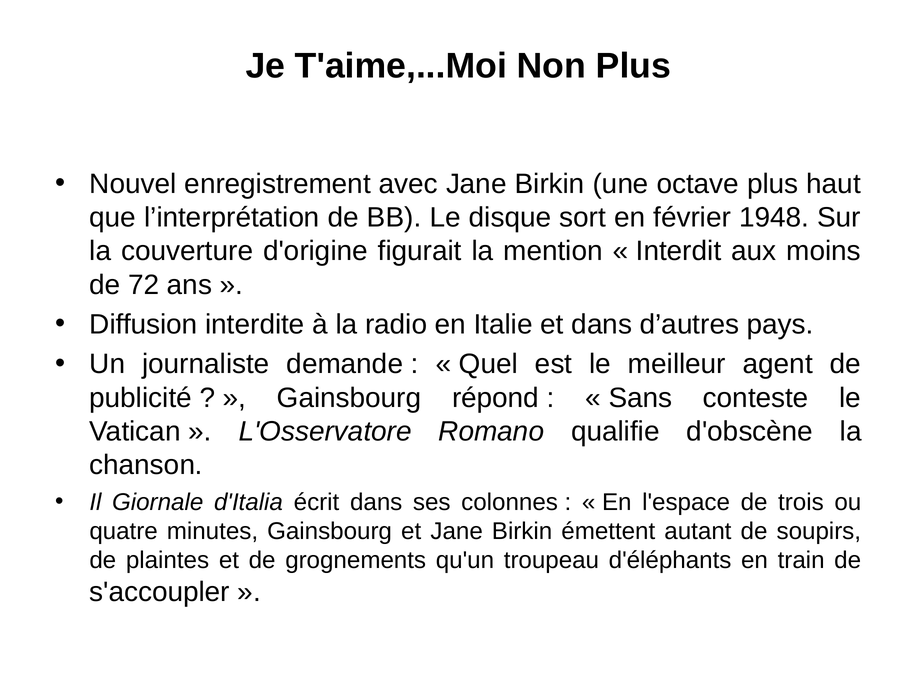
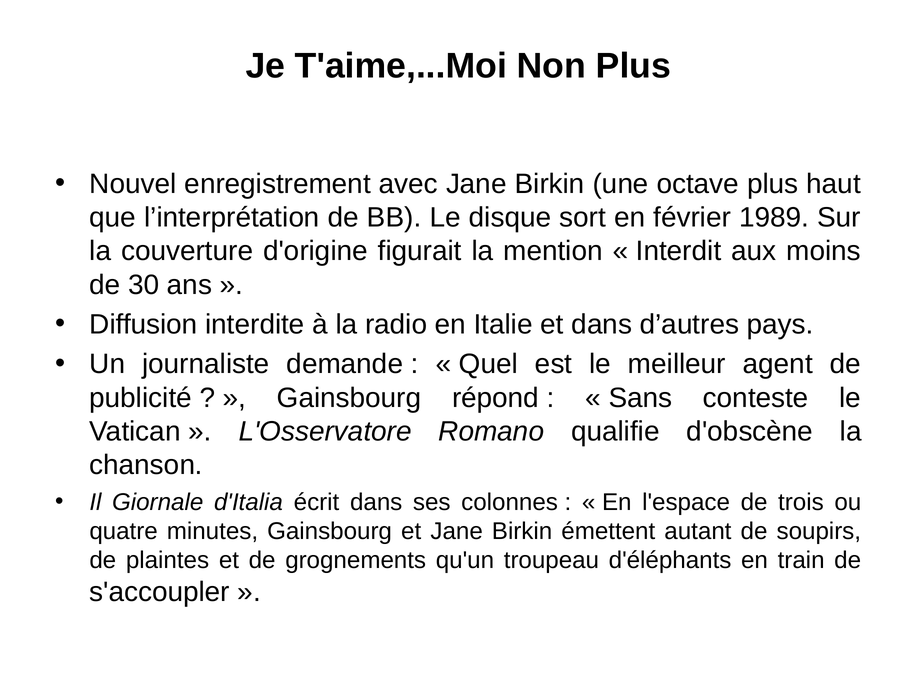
1948: 1948 -> 1989
72: 72 -> 30
